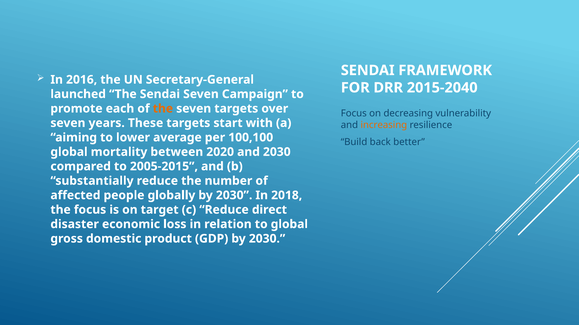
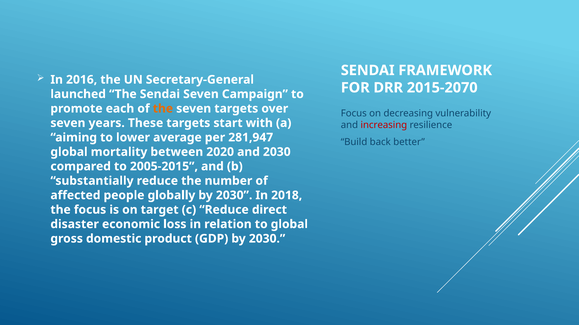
2015-2040: 2015-2040 -> 2015-2070
increasing colour: orange -> red
100,100: 100,100 -> 281,947
